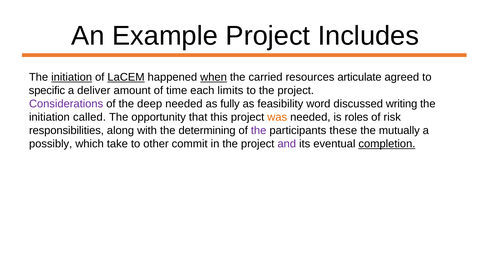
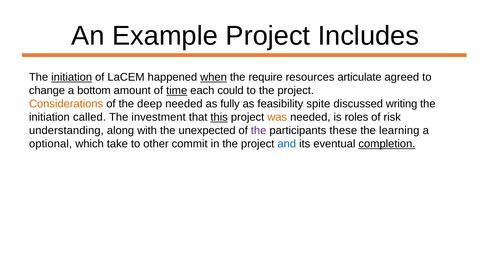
LaCEM underline: present -> none
carried: carried -> require
specific: specific -> change
deliver: deliver -> bottom
time underline: none -> present
limits: limits -> could
Considerations colour: purple -> orange
word: word -> spite
opportunity: opportunity -> investment
this underline: none -> present
responsibilities: responsibilities -> understanding
determining: determining -> unexpected
mutually: mutually -> learning
possibly: possibly -> optional
and colour: purple -> blue
